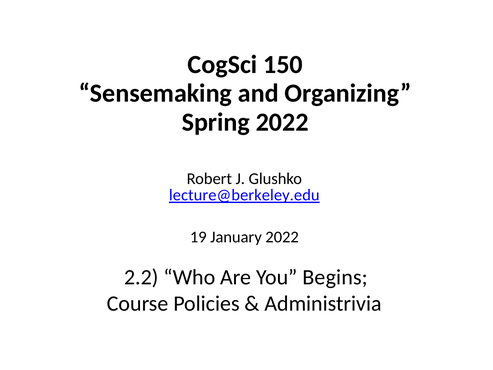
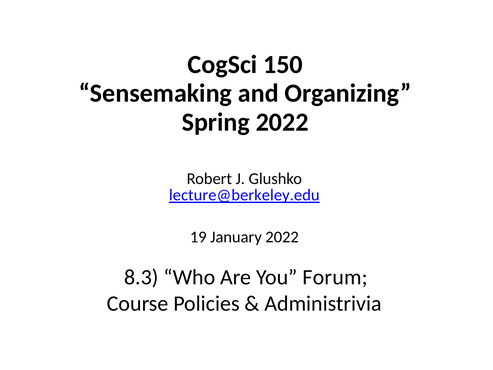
2.2: 2.2 -> 8.3
Begins: Begins -> Forum
